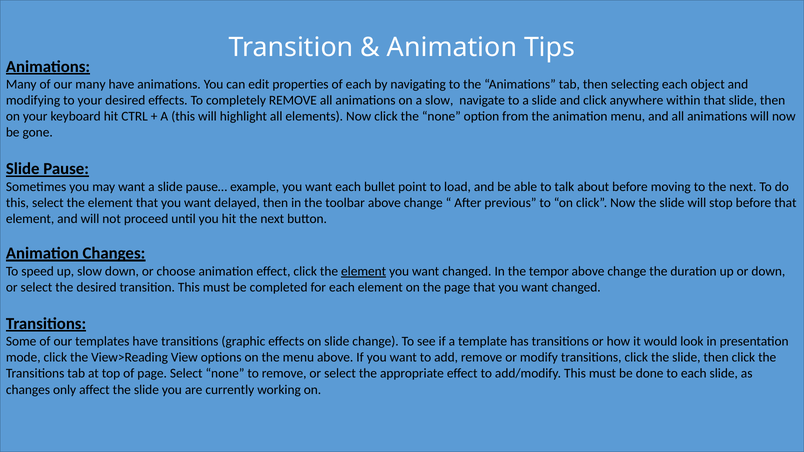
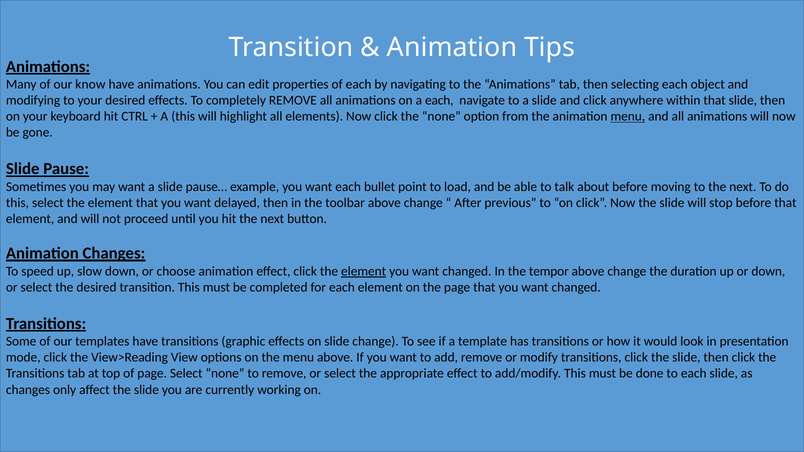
our many: many -> know
a slow: slow -> each
menu at (628, 117) underline: none -> present
